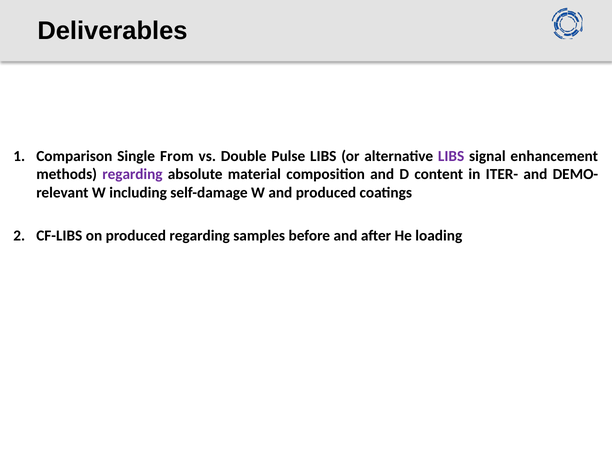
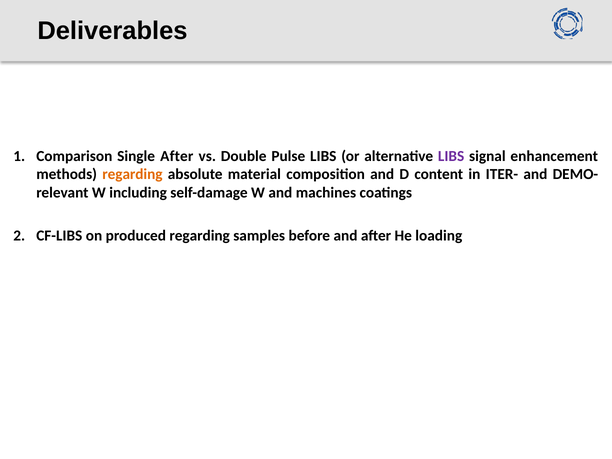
Single From: From -> After
regarding at (132, 174) colour: purple -> orange
and produced: produced -> machines
